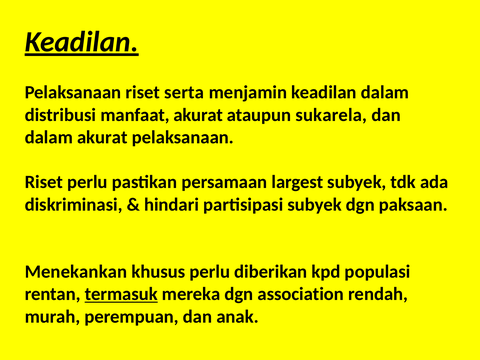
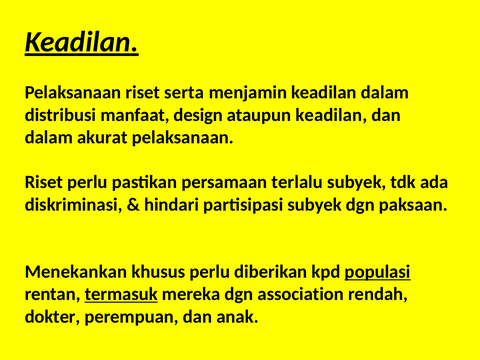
manfaat akurat: akurat -> design
ataupun sukarela: sukarela -> keadilan
largest: largest -> terlalu
populasi underline: none -> present
murah: murah -> dokter
